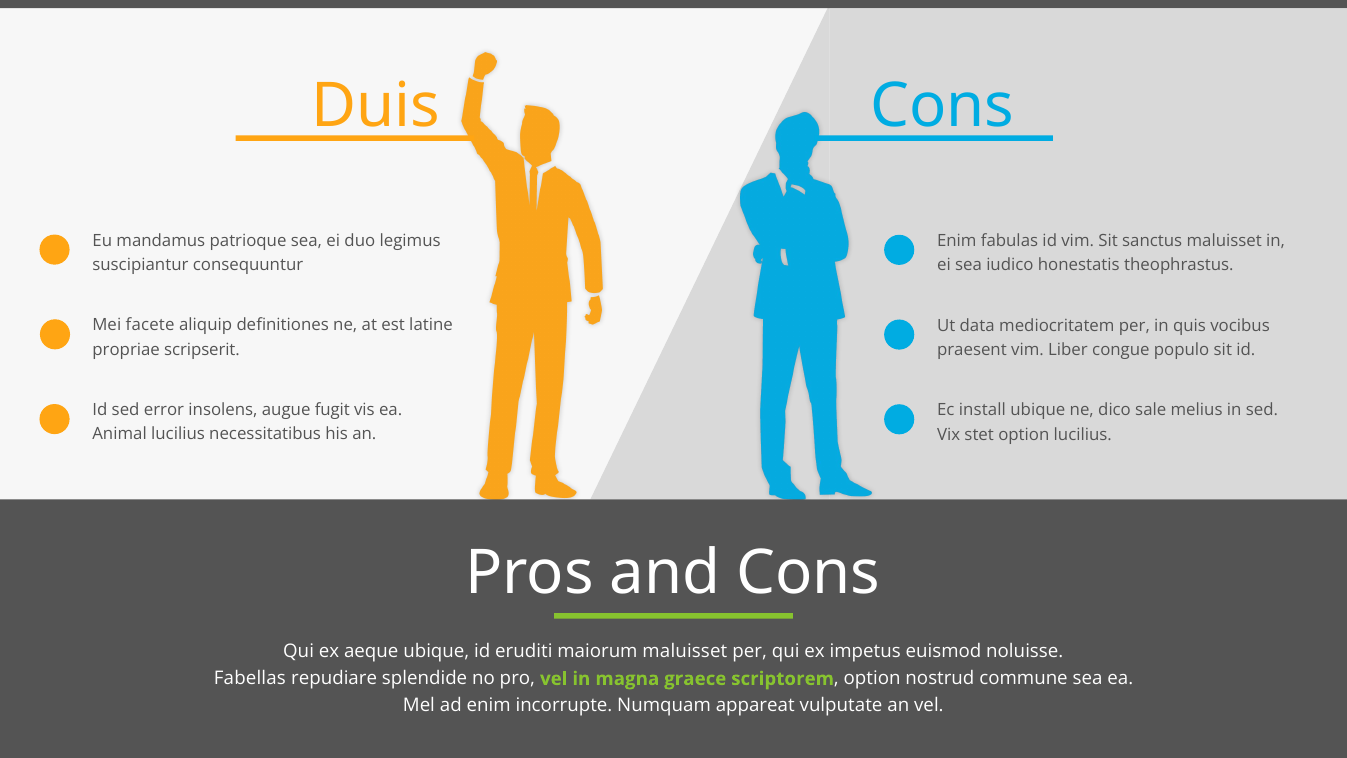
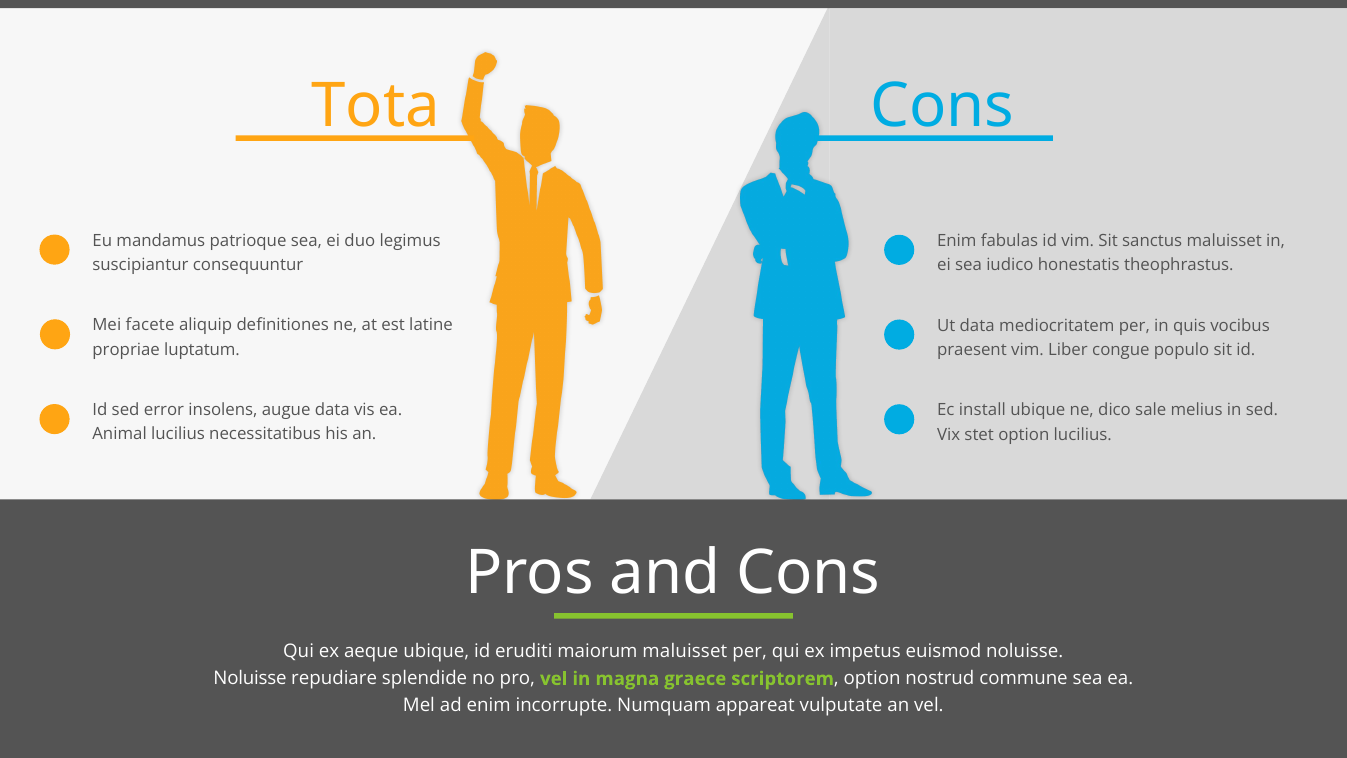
Duis: Duis -> Tota
scripserit: scripserit -> luptatum
augue fugit: fugit -> data
Fabellas at (250, 679): Fabellas -> Noluisse
